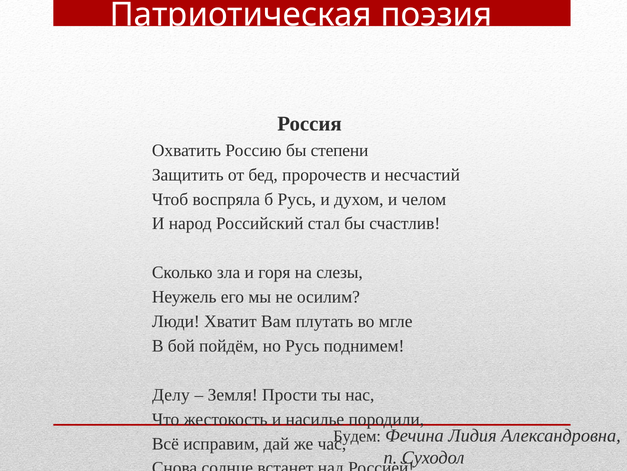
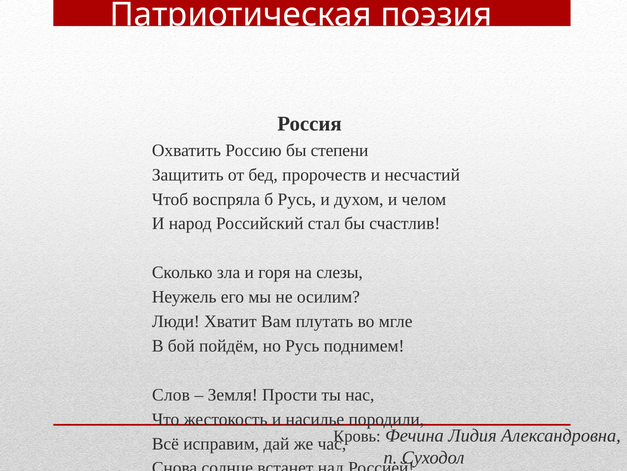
Делу: Делу -> Слов
Будем: Будем -> Кровь
